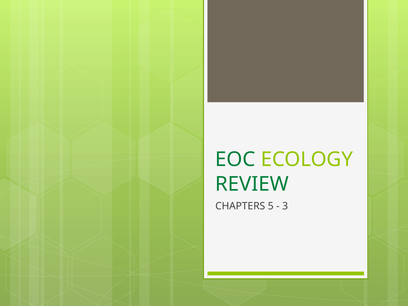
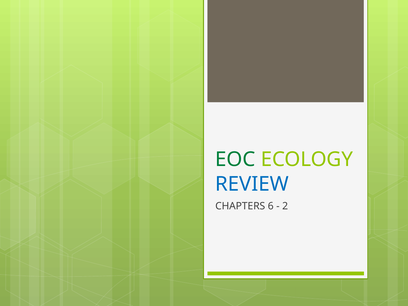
REVIEW colour: green -> blue
5: 5 -> 6
3: 3 -> 2
